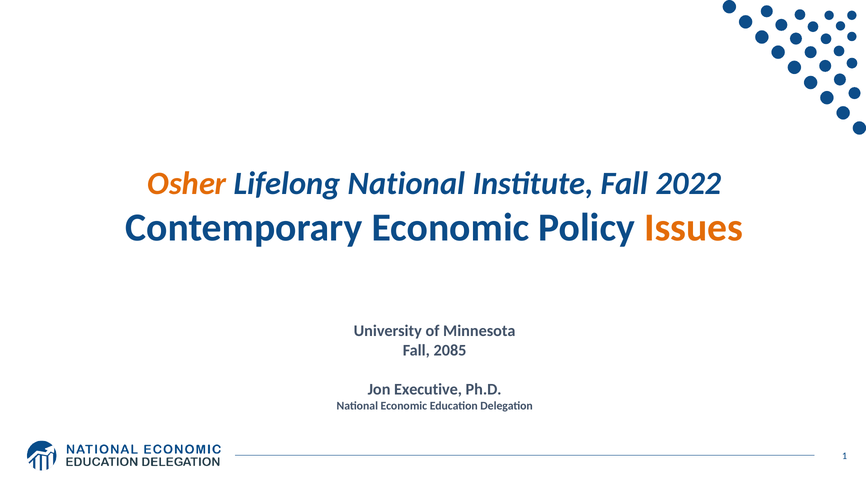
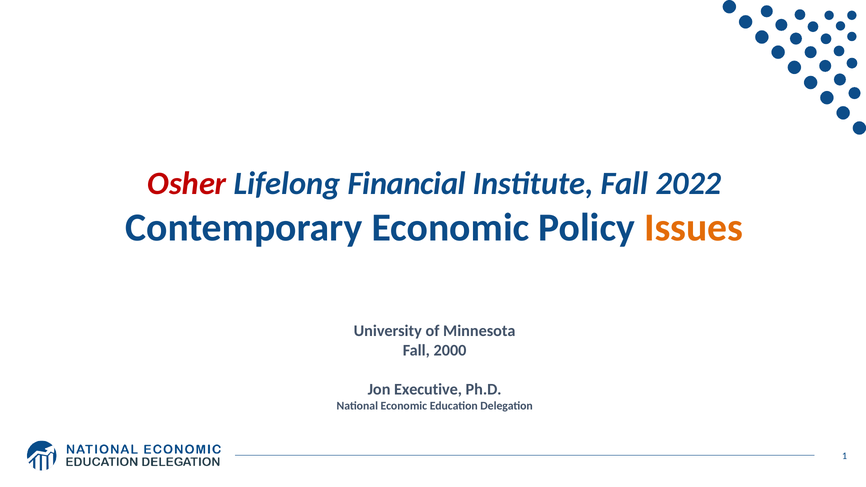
Osher colour: orange -> red
Lifelong National: National -> Financial
2085: 2085 -> 2000
